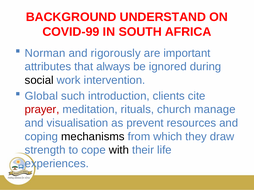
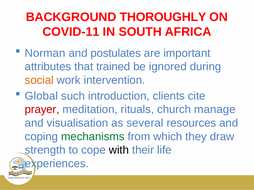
UNDERSTAND: UNDERSTAND -> THOROUGHLY
COVID-99: COVID-99 -> COVID-11
rigorously: rigorously -> postulates
always: always -> trained
social colour: black -> orange
prevent: prevent -> several
mechanisms colour: black -> green
